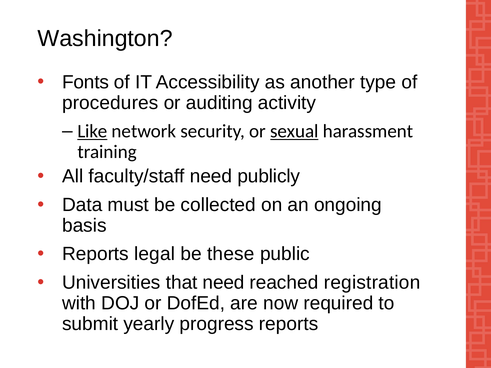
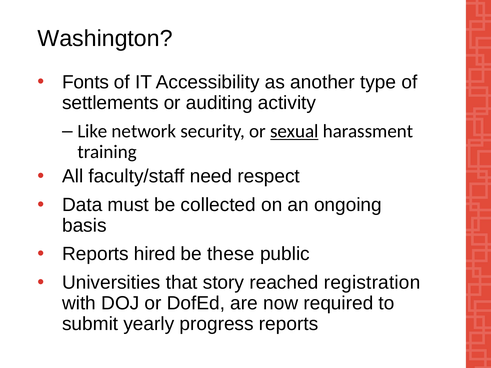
procedures: procedures -> settlements
Like underline: present -> none
publicly: publicly -> respect
legal: legal -> hired
that need: need -> story
